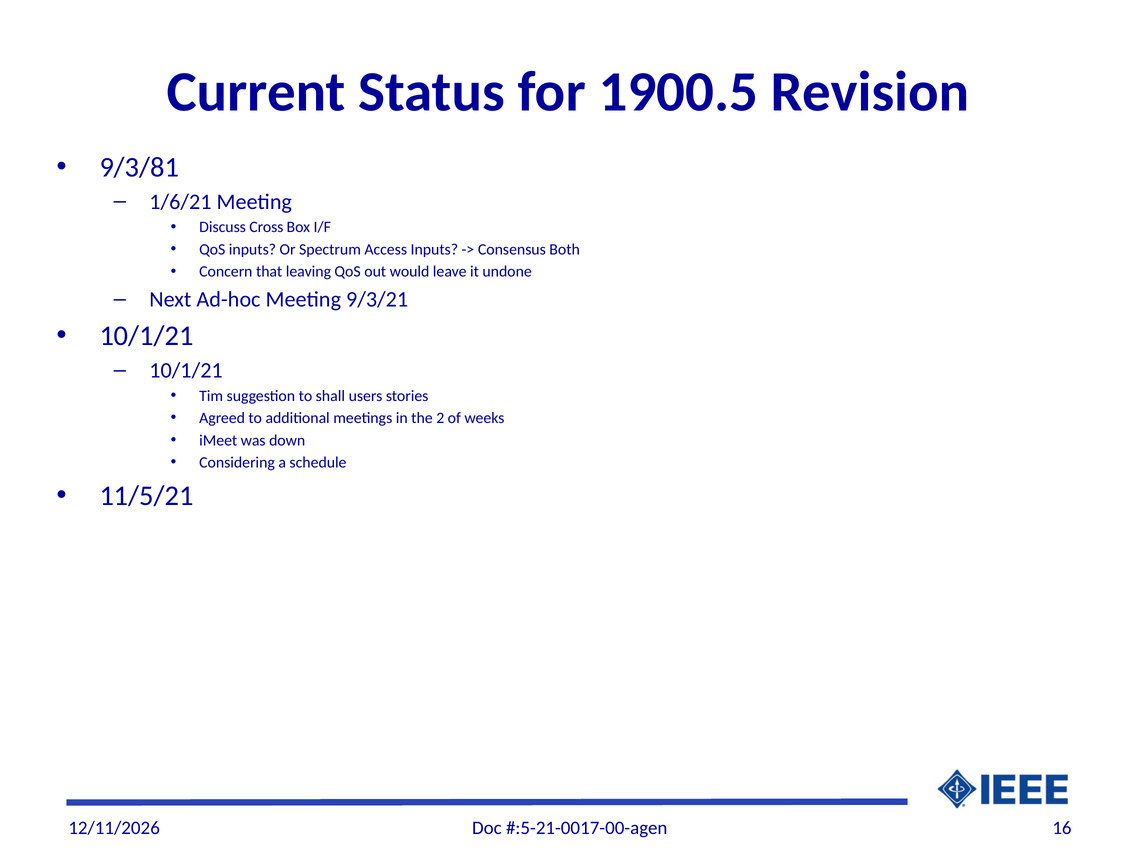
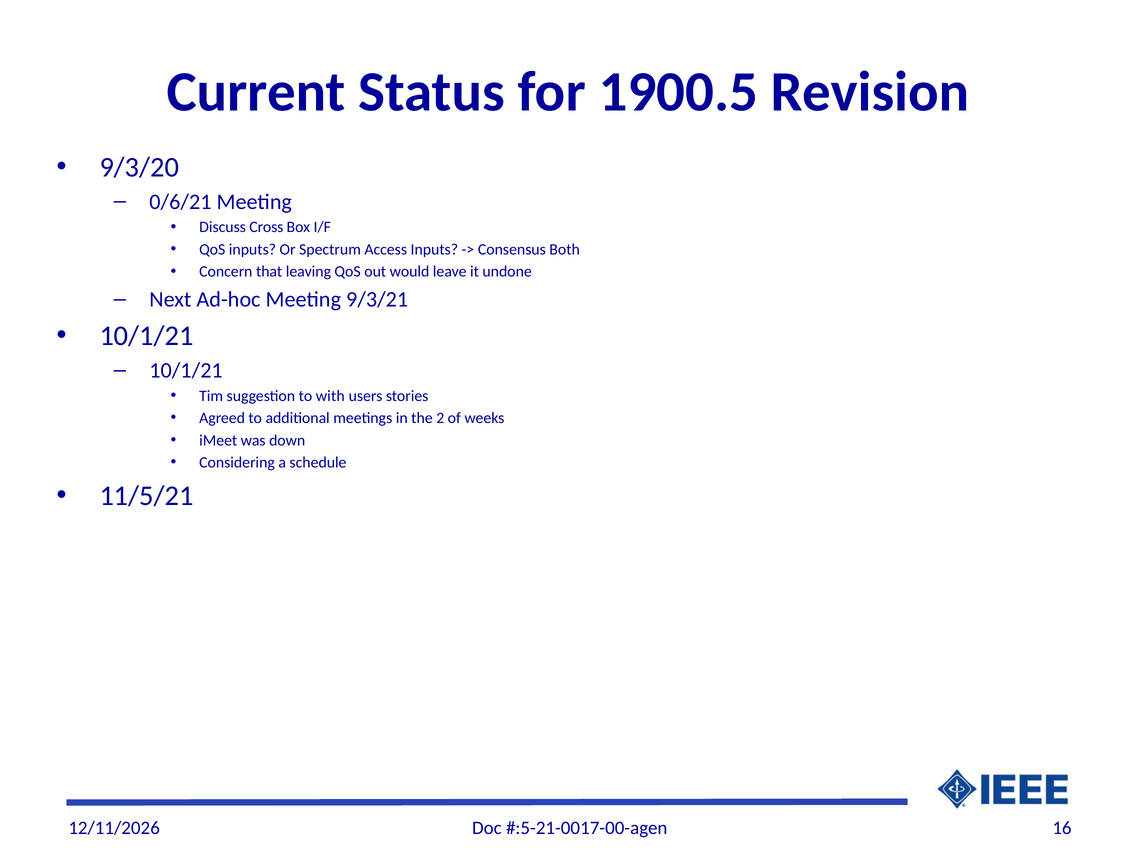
9/3/81: 9/3/81 -> 9/3/20
1/6/21: 1/6/21 -> 0/6/21
shall: shall -> with
